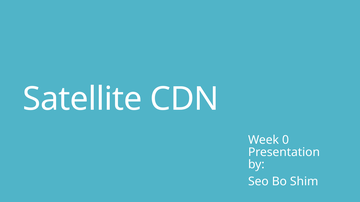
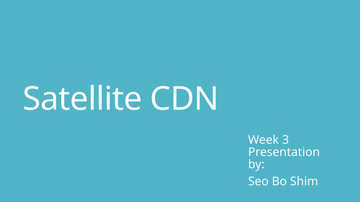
0: 0 -> 3
